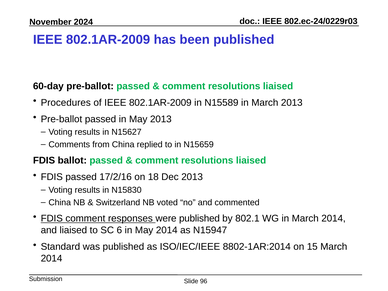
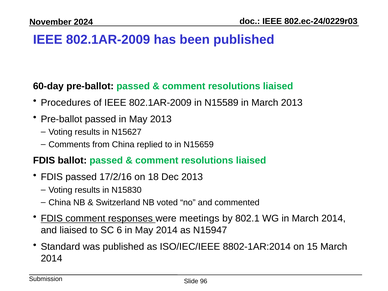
were published: published -> meetings
